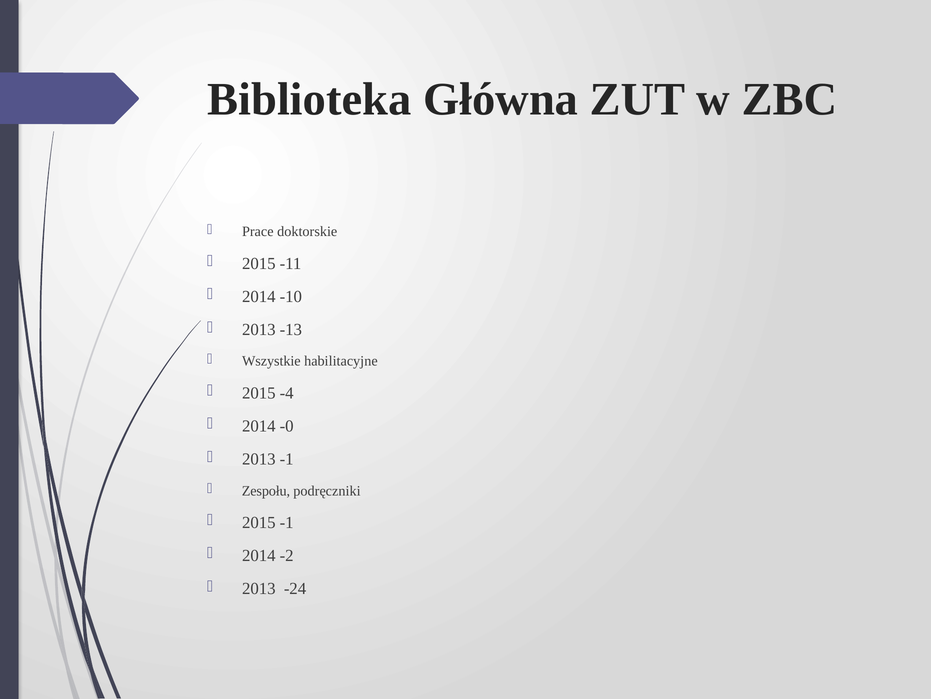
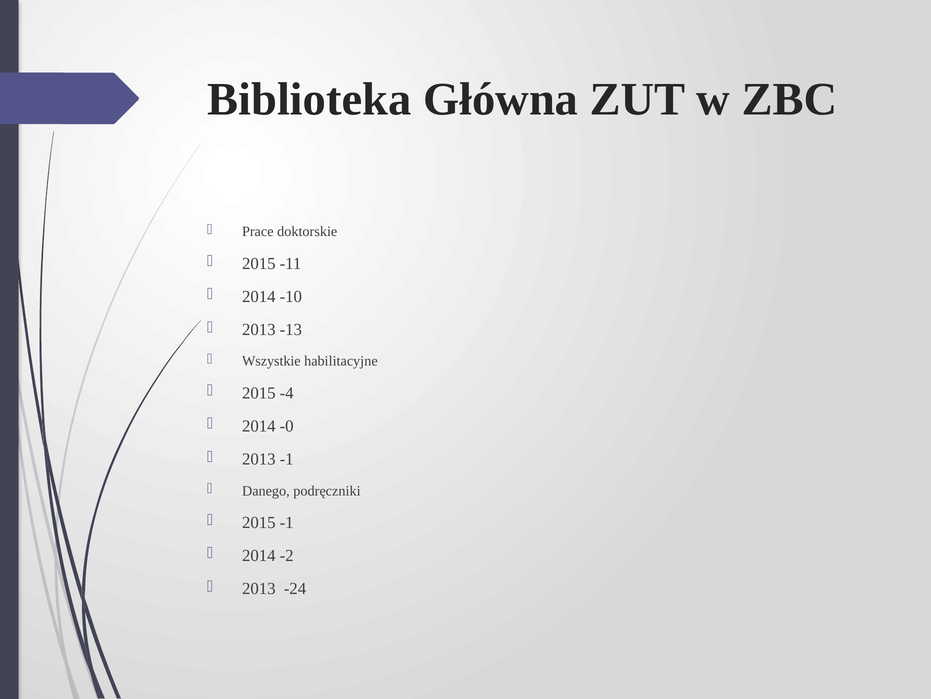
Zespołu: Zespołu -> Danego
